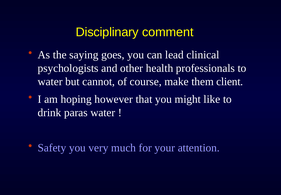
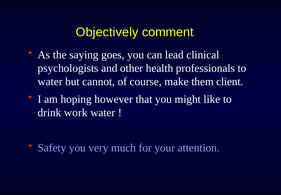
Disciplinary: Disciplinary -> Objectively
paras: paras -> work
